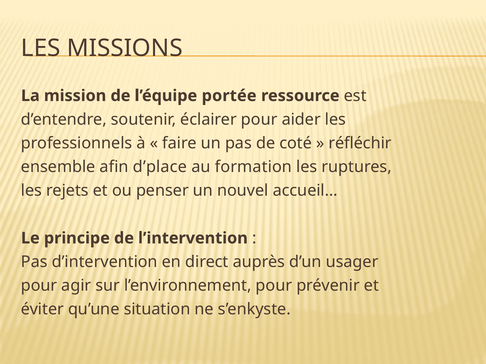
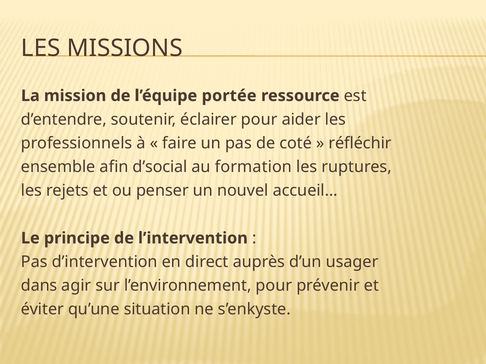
d’place: d’place -> d’social
pour at (39, 286): pour -> dans
